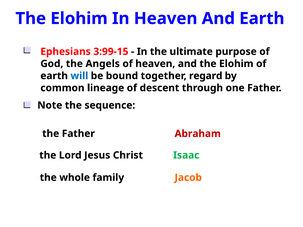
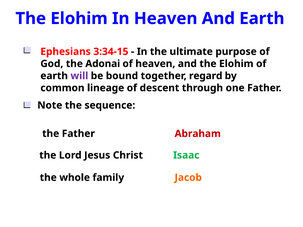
3:99-15: 3:99-15 -> 3:34-15
Angels: Angels -> Adonai
will colour: blue -> purple
